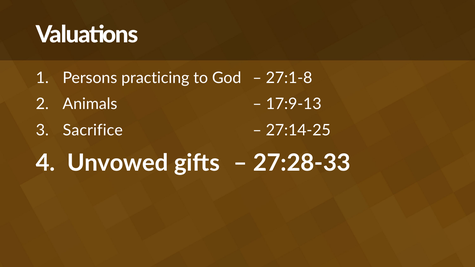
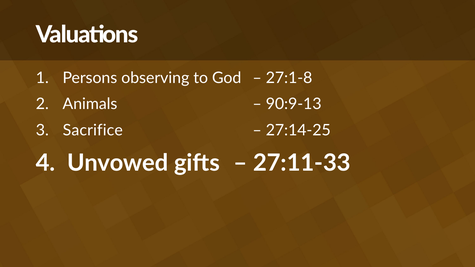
practicing: practicing -> observing
17:9-13: 17:9-13 -> 90:9-13
27:28-33: 27:28-33 -> 27:11-33
